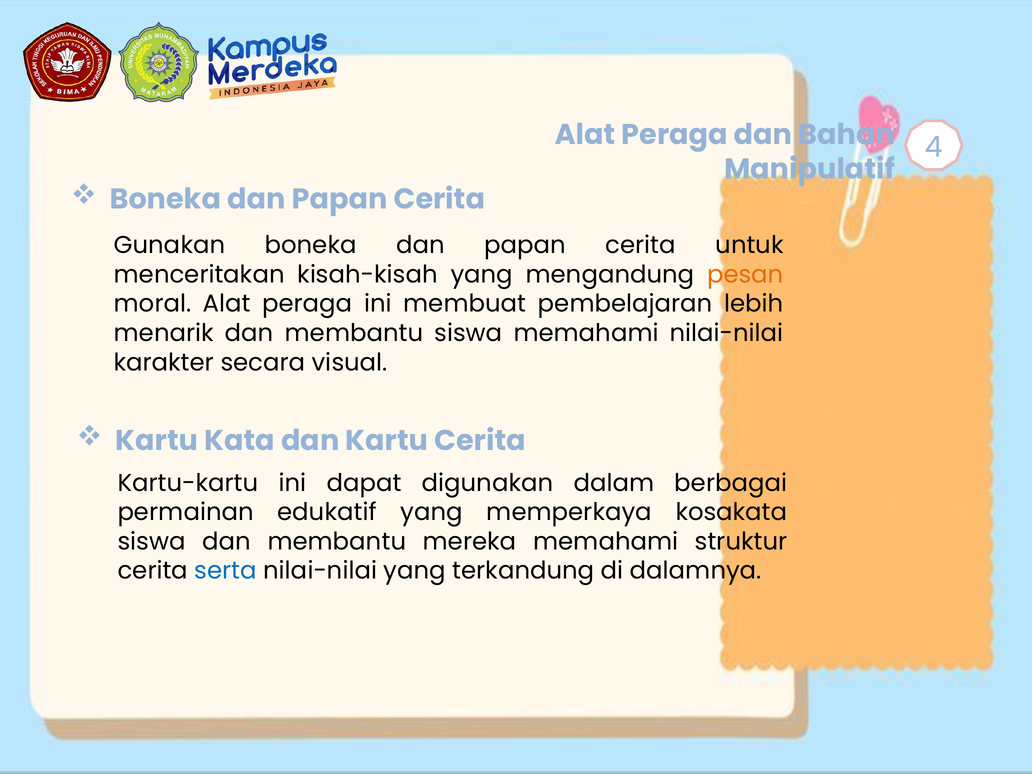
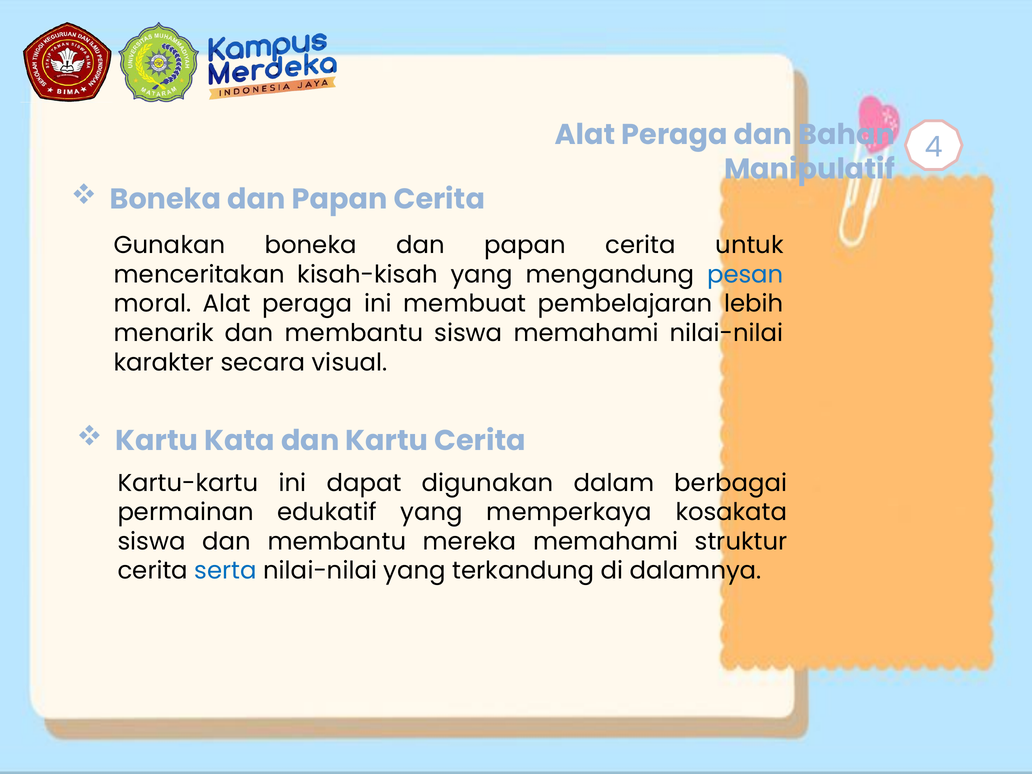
pesan colour: orange -> blue
